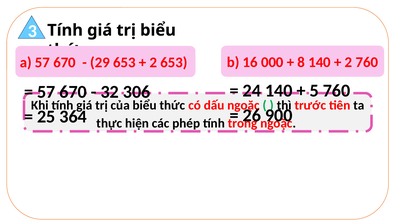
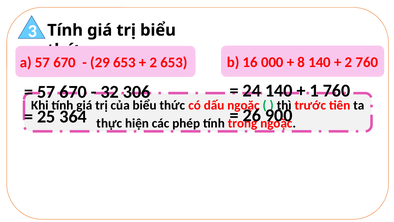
5: 5 -> 1
